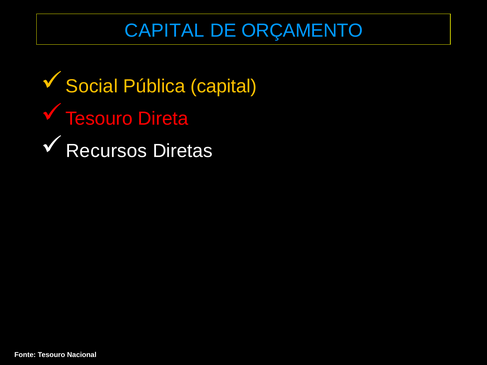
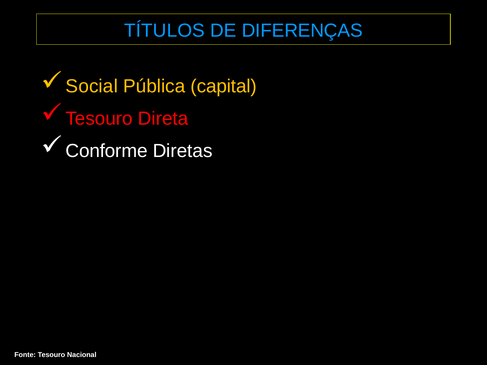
CAPITAL at (164, 31): CAPITAL -> TÍTULOS
ORÇAMENTO: ORÇAMENTO -> DIFERENÇAS
Recursos: Recursos -> Conforme
